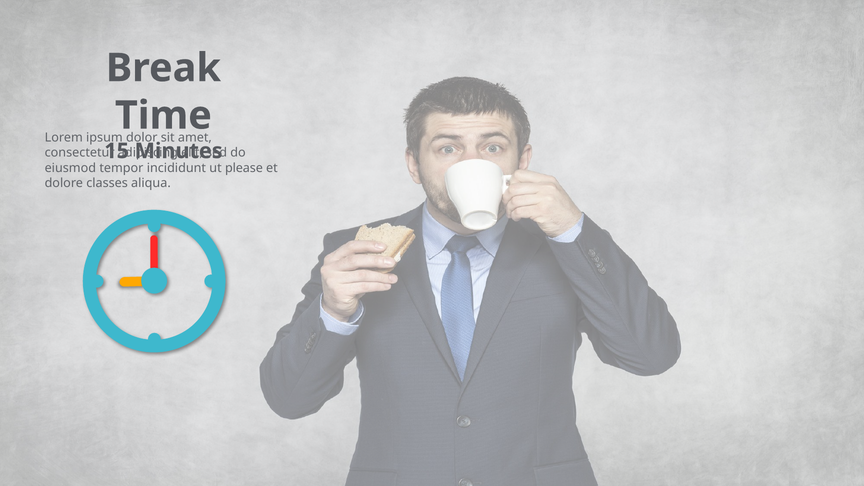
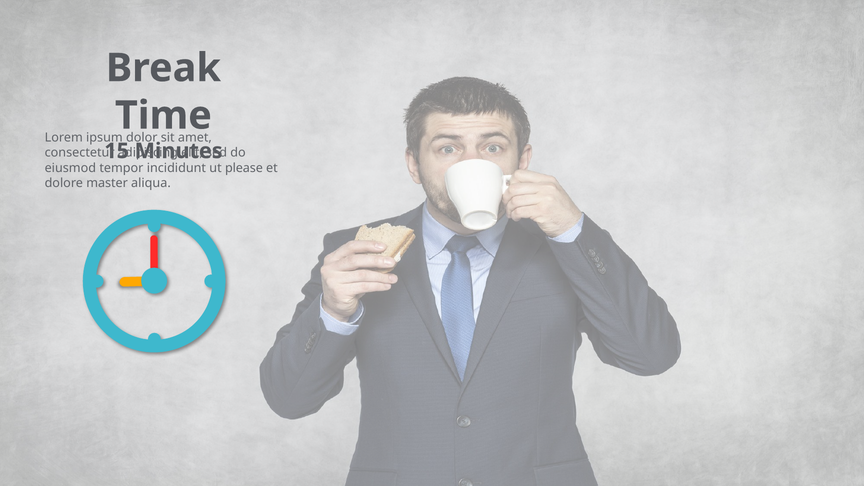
classes: classes -> master
